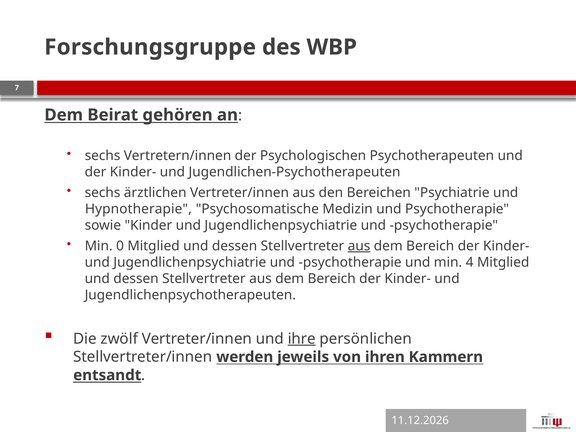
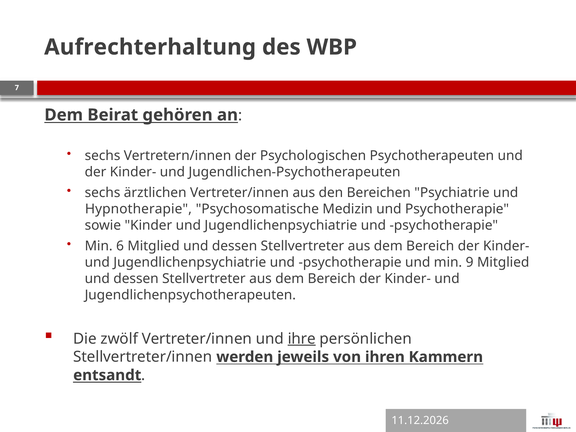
Forschungsgruppe: Forschungsgruppe -> Aufrechterhaltung
0: 0 -> 6
aus at (359, 246) underline: present -> none
4: 4 -> 9
